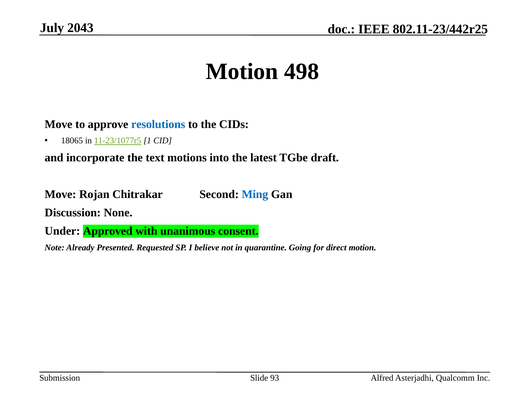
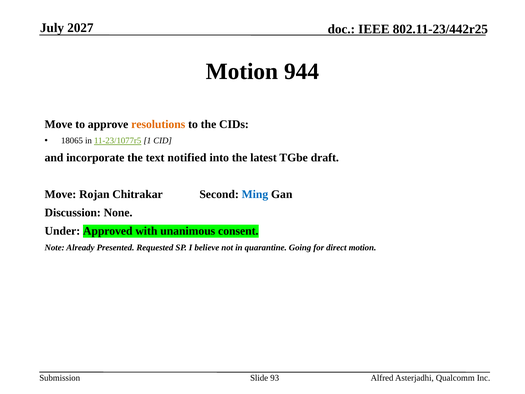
2043: 2043 -> 2027
498: 498 -> 944
resolutions colour: blue -> orange
motions: motions -> notified
